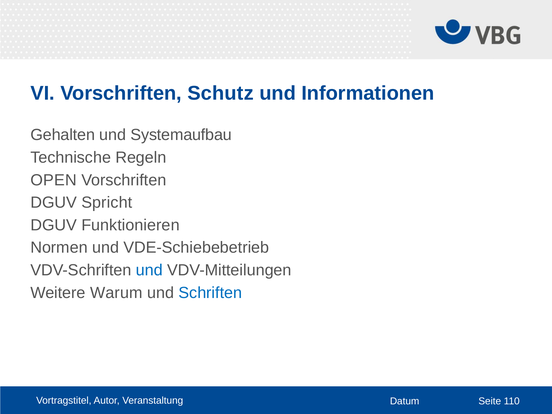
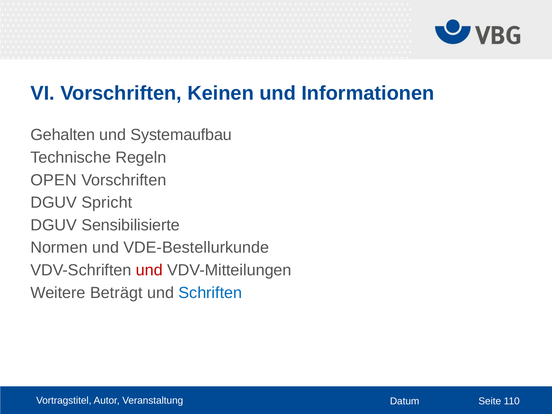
Schutz: Schutz -> Keinen
Funktionieren: Funktionieren -> Sensibilisierte
VDE-Schiebebetrieb: VDE-Schiebebetrieb -> VDE-Bestellurkunde
und at (149, 270) colour: blue -> red
Warum: Warum -> Beträgt
